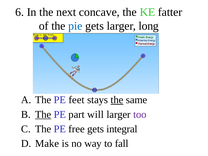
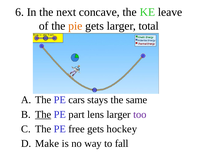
fatter: fatter -> leave
pie colour: blue -> orange
long: long -> total
feet: feet -> cars
the at (117, 100) underline: present -> none
will: will -> lens
integral: integral -> hockey
